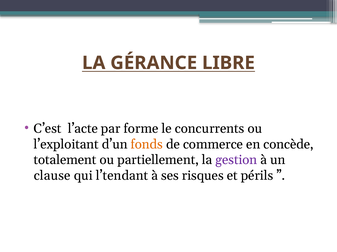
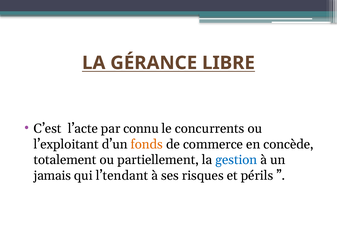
forme: forme -> connu
gestion colour: purple -> blue
clause: clause -> jamais
